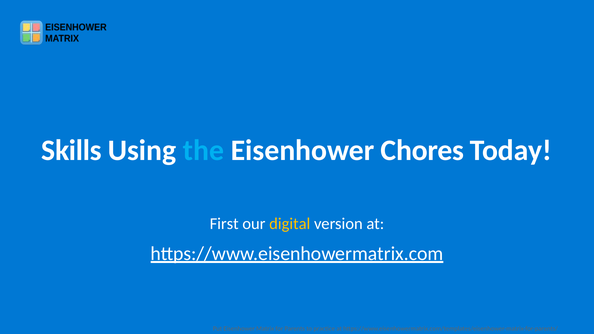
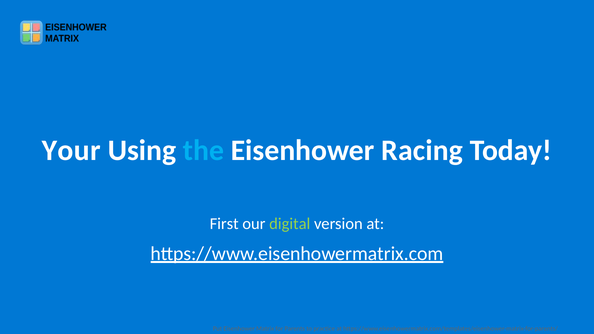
Skills: Skills -> Your
Chores: Chores -> Racing
digital colour: yellow -> light green
